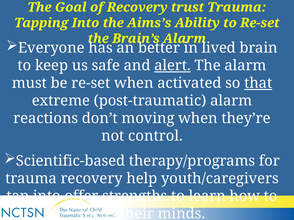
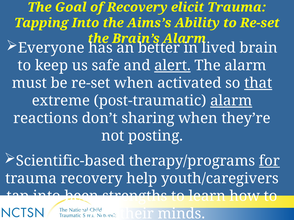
trust: trust -> elicit
alarm at (231, 101) underline: none -> present
moving: moving -> sharing
control: control -> posting
for underline: none -> present
offer: offer -> been
